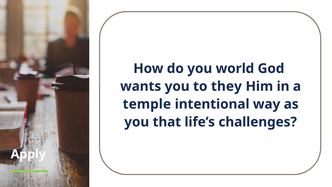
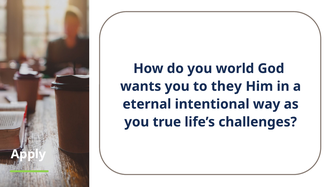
temple: temple -> eternal
that: that -> true
